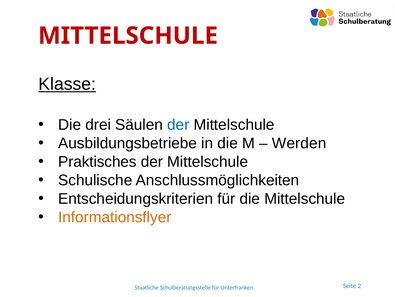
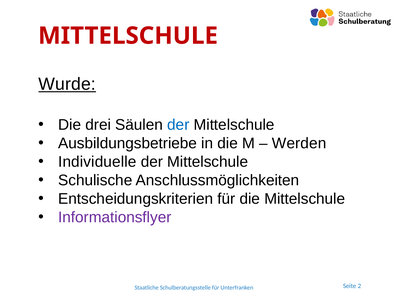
Klasse: Klasse -> Wurde
Praktisches: Praktisches -> Individuelle
Informationsflyer colour: orange -> purple
